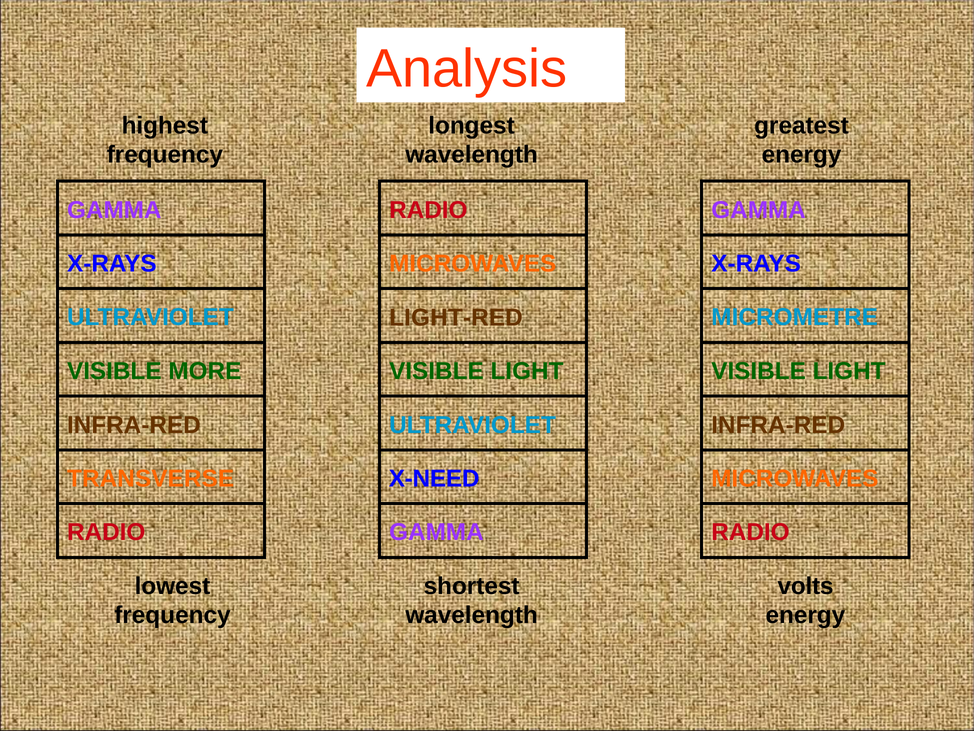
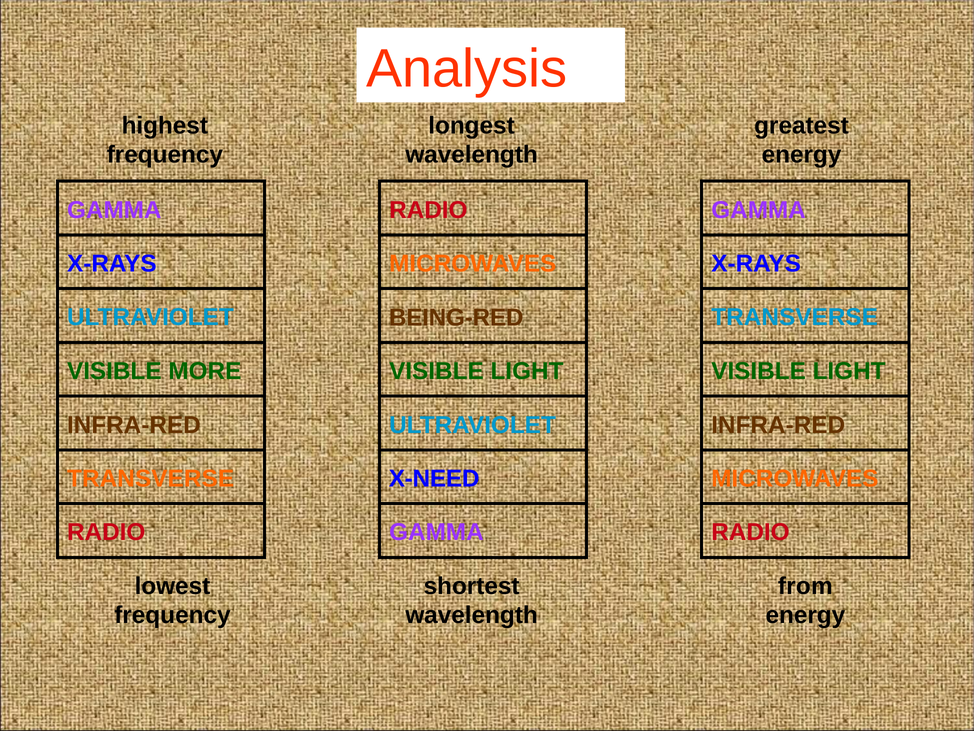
MICROMETRE at (795, 317): MICROMETRE -> TRANSVERSE
LIGHT-RED: LIGHT-RED -> BEING-RED
volts: volts -> from
